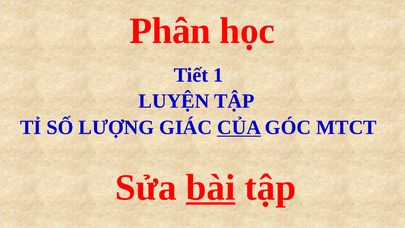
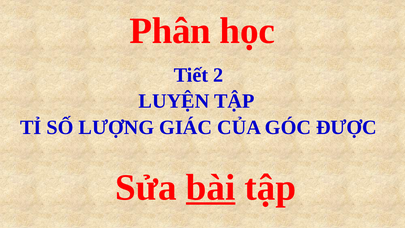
1: 1 -> 2
CỦA underline: present -> none
MTCT: MTCT -> ĐƯỢC
